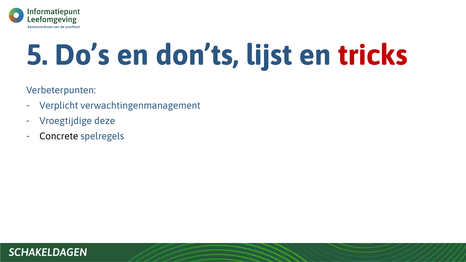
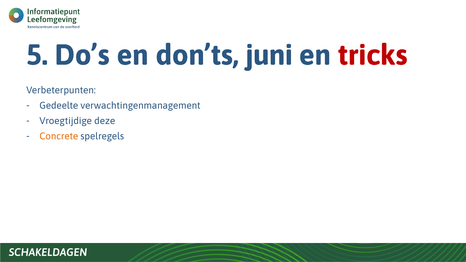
lijst: lijst -> juni
Verplicht: Verplicht -> Gedeelte
Concrete colour: black -> orange
